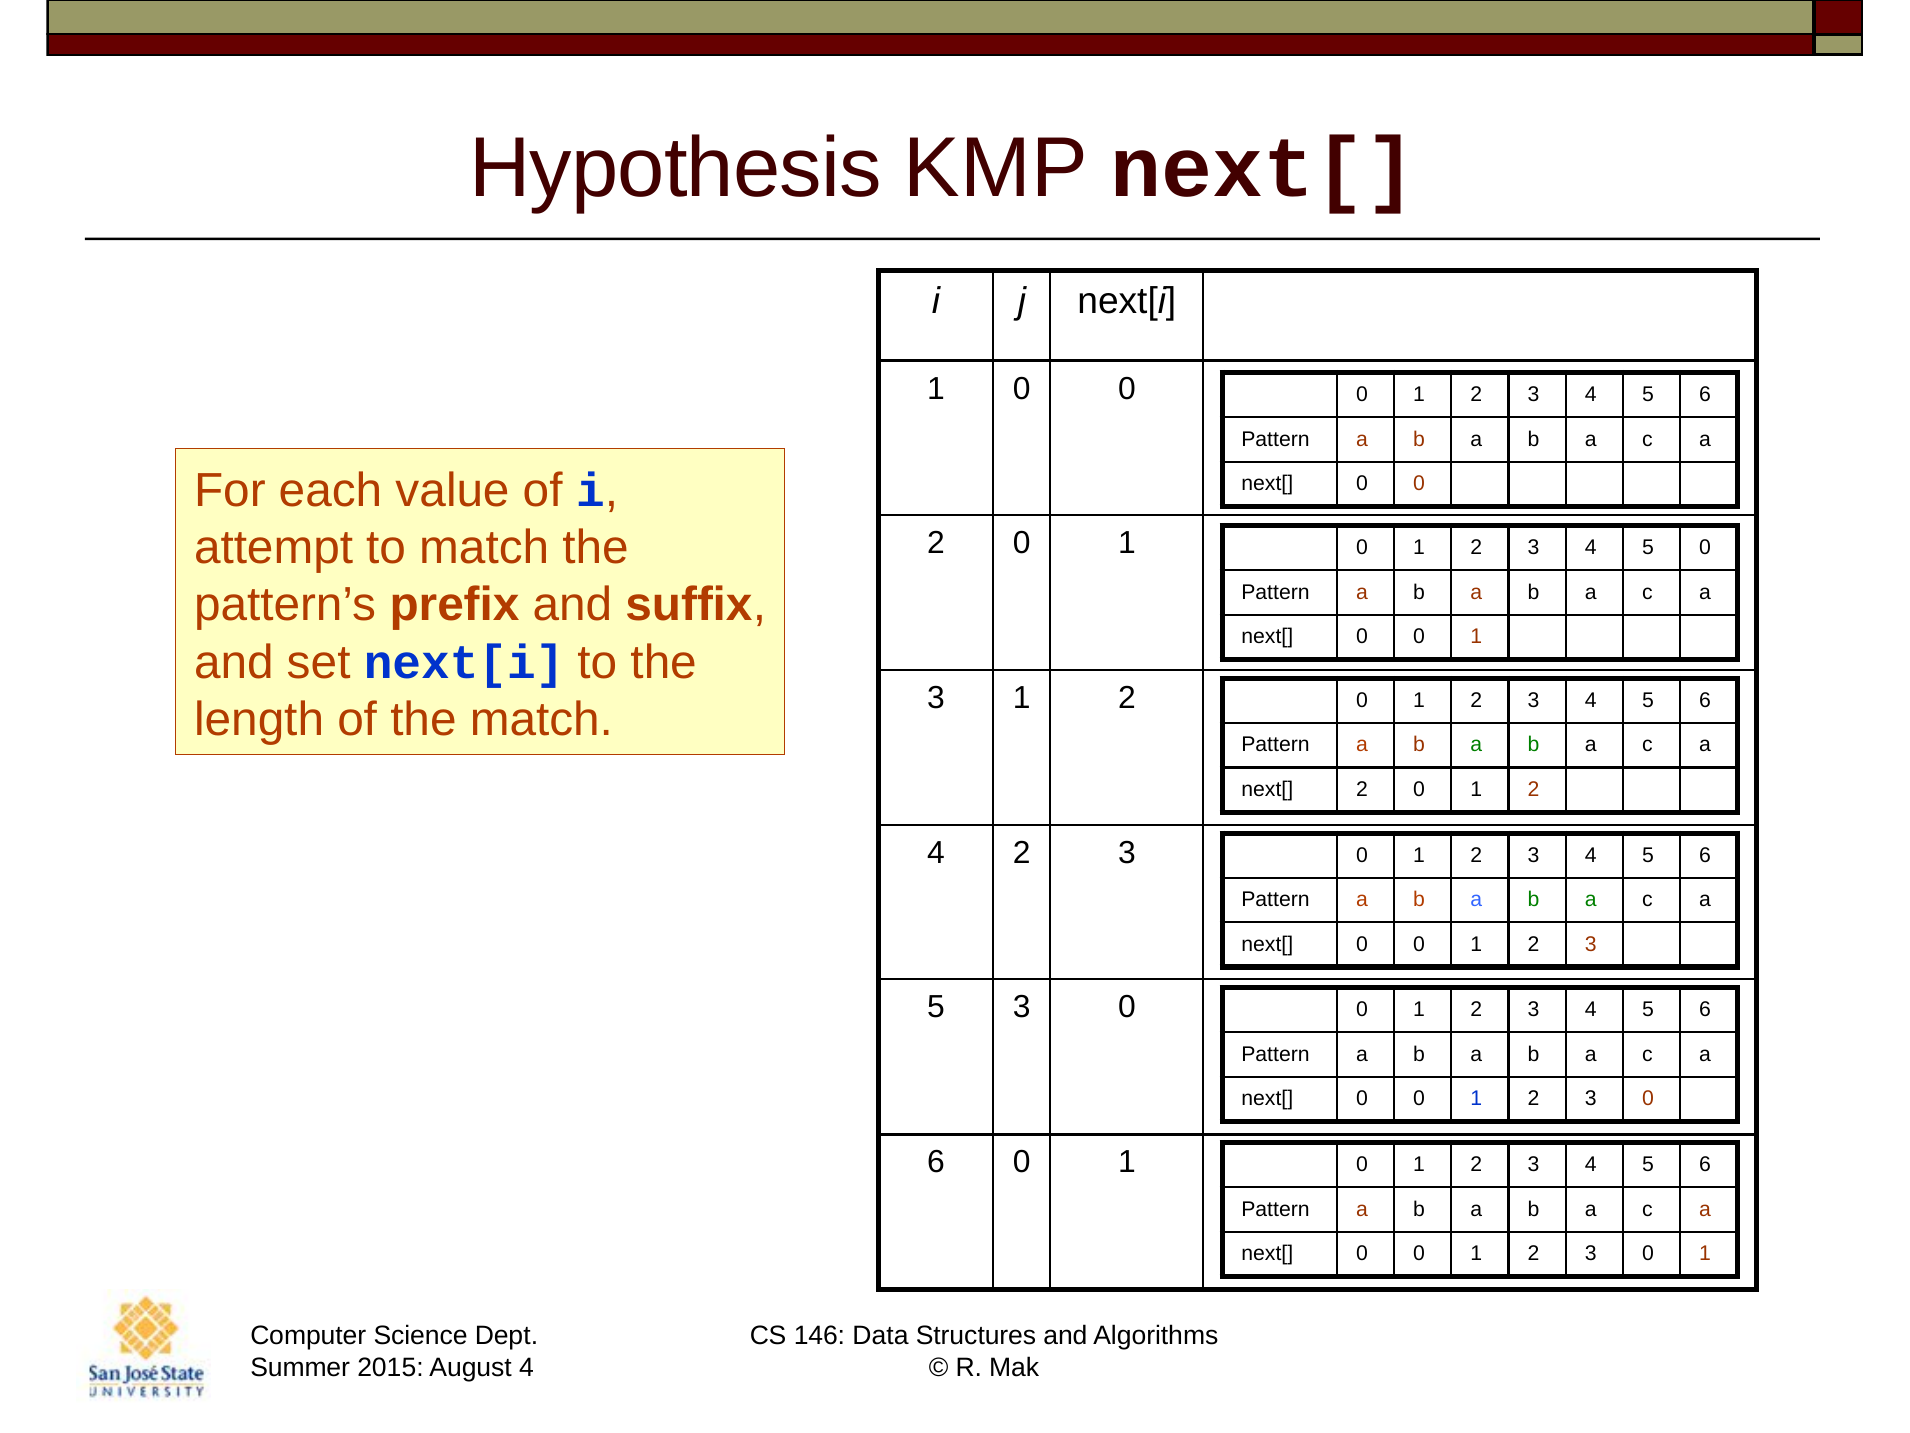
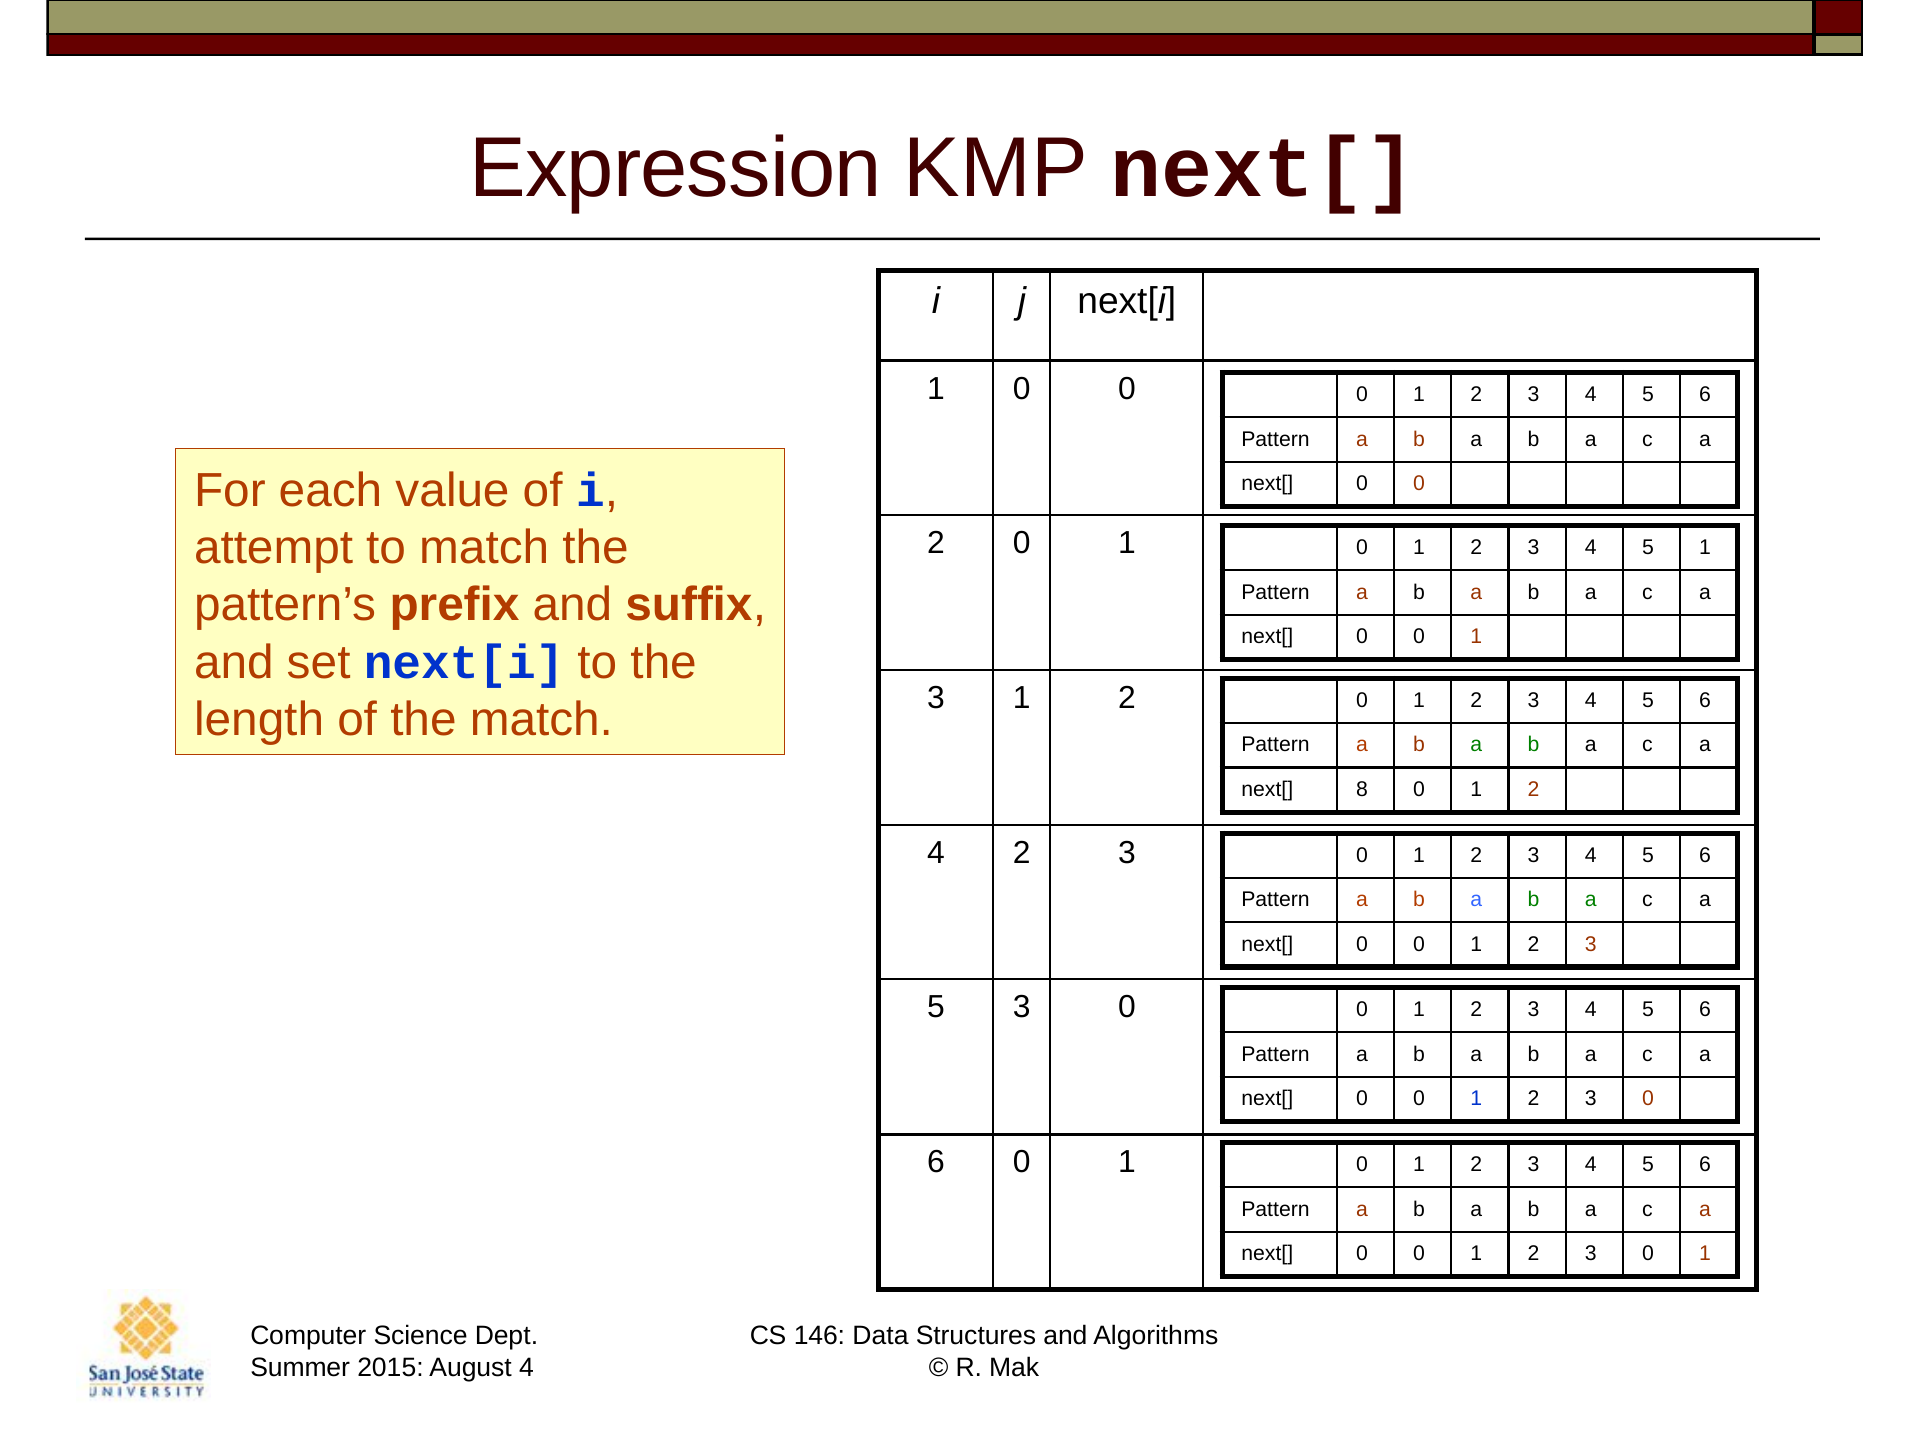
Hypothesis: Hypothesis -> Expression
5 0: 0 -> 1
next[ 2: 2 -> 8
